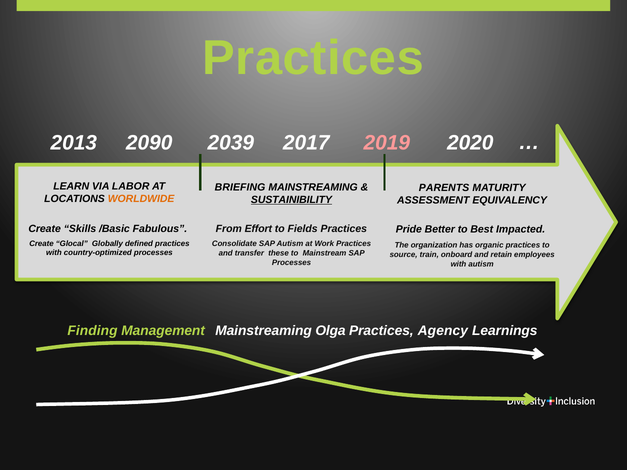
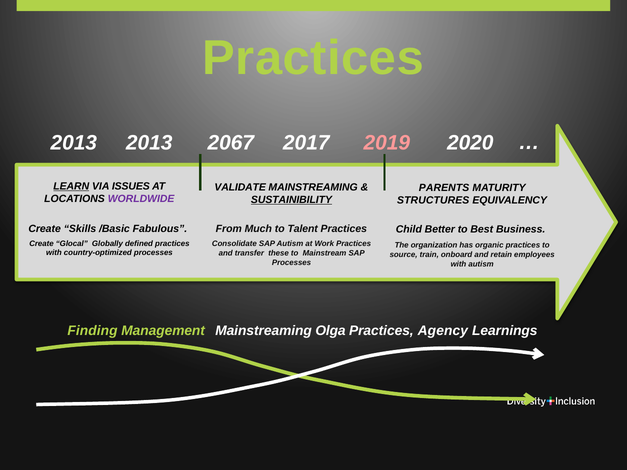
2013 2090: 2090 -> 2013
2039: 2039 -> 2067
LEARN underline: none -> present
LABOR: LABOR -> ISSUES
BRIEFING: BRIEFING -> VALIDATE
WORLDWIDE colour: orange -> purple
ASSESSMENT: ASSESSMENT -> STRUCTURES
Effort: Effort -> Much
Fields: Fields -> Talent
Pride: Pride -> Child
Impacted: Impacted -> Business
